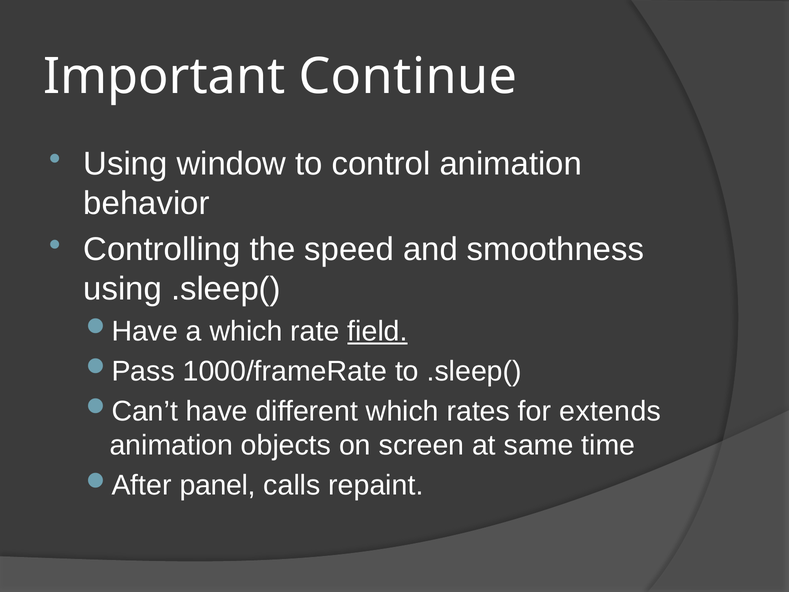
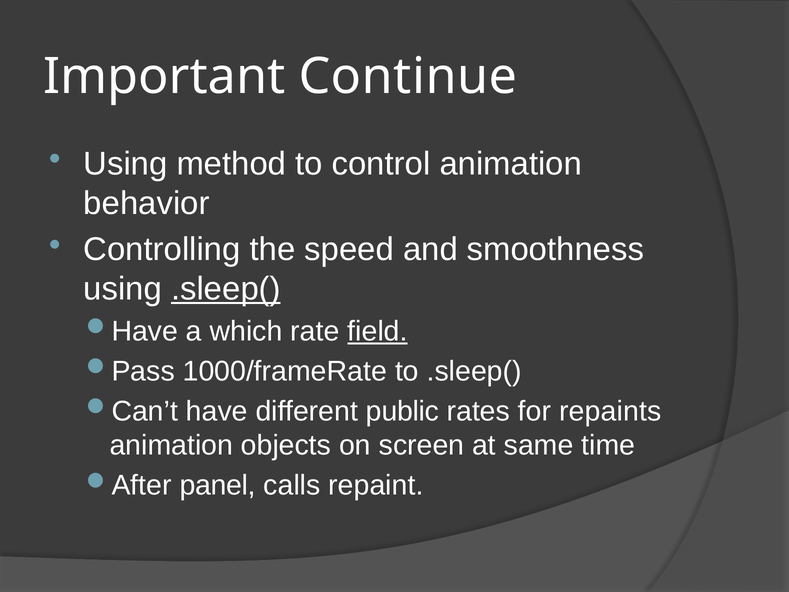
window: window -> method
.sleep( at (226, 289) underline: none -> present
different which: which -> public
extends: extends -> repaints
